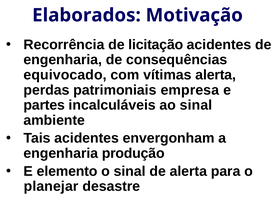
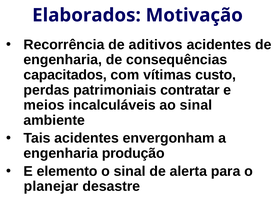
licitação: licitação -> aditivos
equivocado: equivocado -> capacitados
vítimas alerta: alerta -> custo
empresa: empresa -> contratar
partes: partes -> meios
